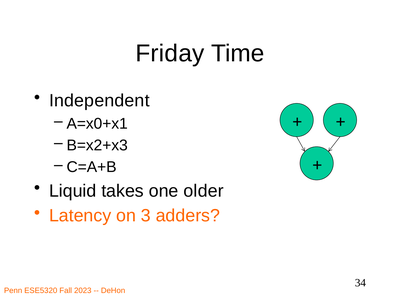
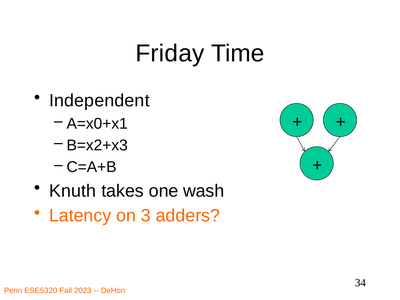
Liquid: Liquid -> Knuth
older: older -> wash
